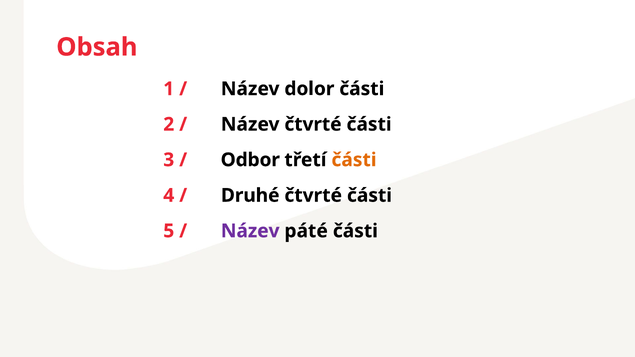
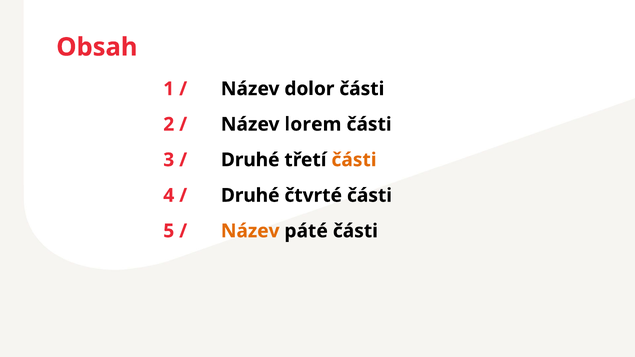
Název čtvrté: čtvrté -> lorem
Odbor at (250, 160): Odbor -> Druhé
Název at (250, 231) colour: purple -> orange
